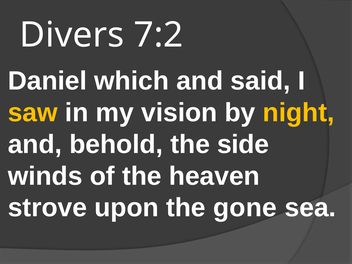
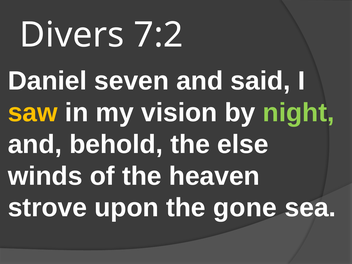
which: which -> seven
night colour: yellow -> light green
side: side -> else
